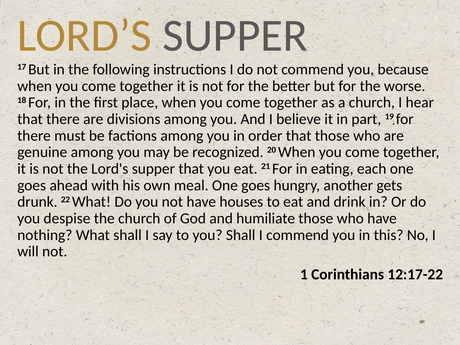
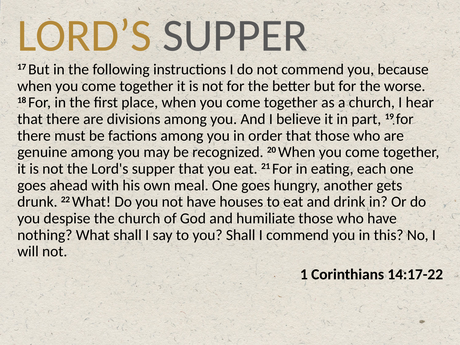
12:17-22: 12:17-22 -> 14:17-22
